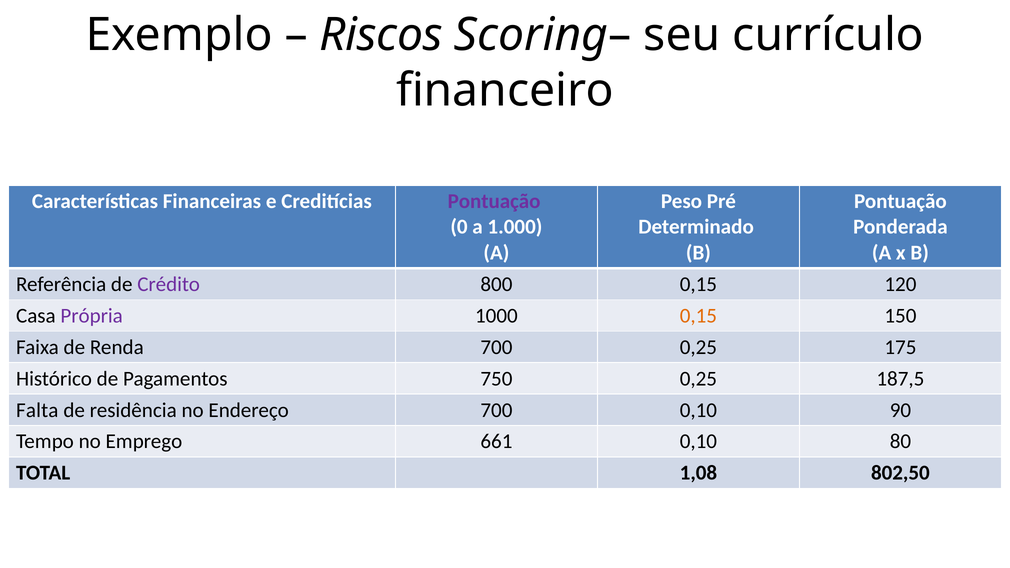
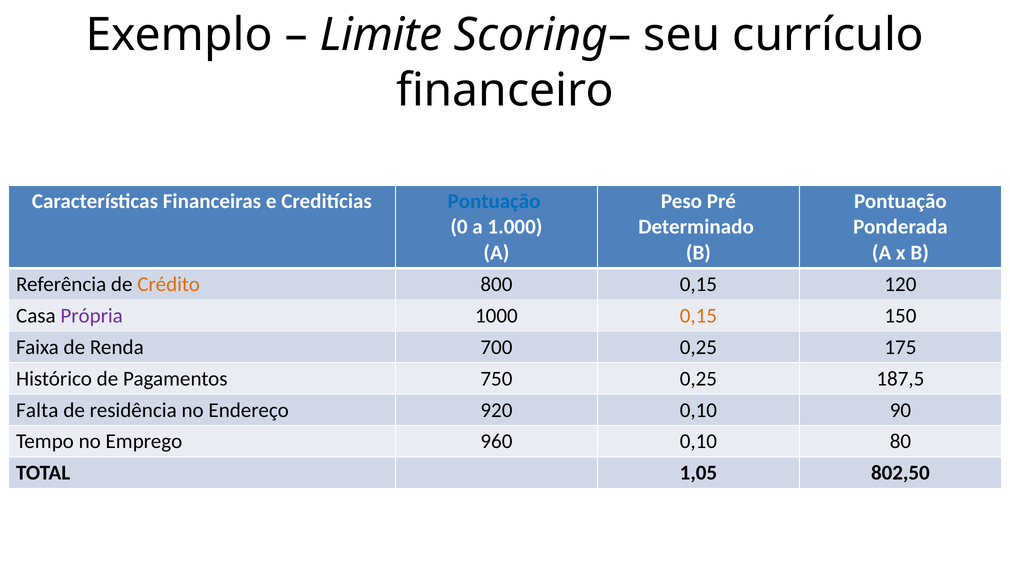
Riscos: Riscos -> Limite
Pontuação at (494, 201) colour: purple -> blue
Crédito colour: purple -> orange
Endereço 700: 700 -> 920
661: 661 -> 960
1,08: 1,08 -> 1,05
